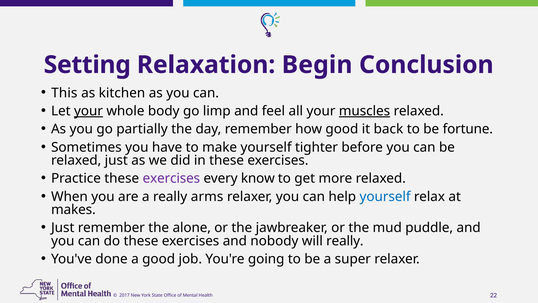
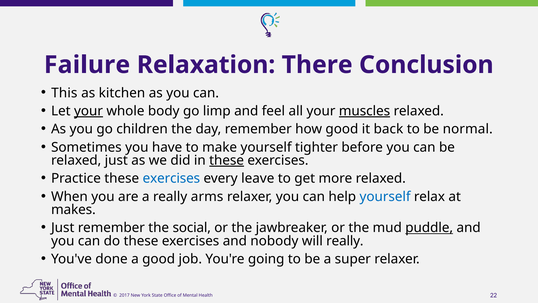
Setting: Setting -> Failure
Begin: Begin -> There
partially: partially -> children
fortune: fortune -> normal
these at (227, 160) underline: none -> present
exercises at (171, 178) colour: purple -> blue
know: know -> leave
alone: alone -> social
puddle underline: none -> present
